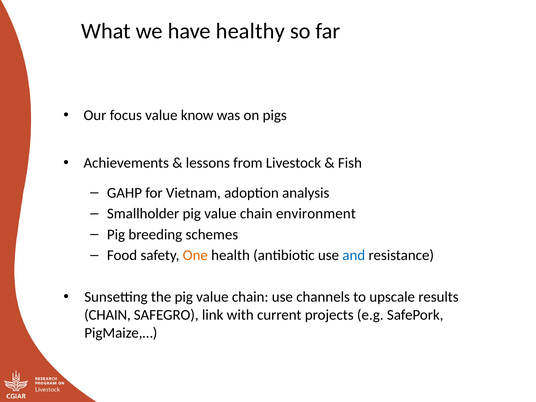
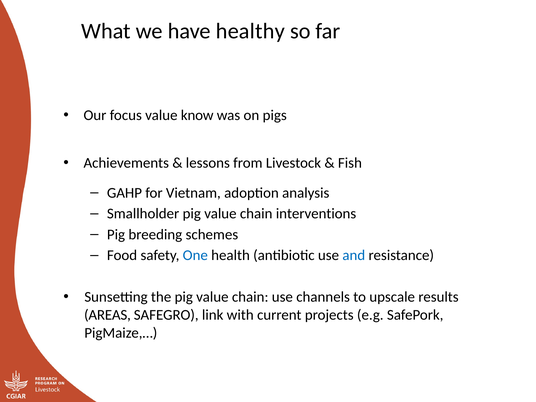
environment: environment -> interventions
One colour: orange -> blue
CHAIN at (107, 315): CHAIN -> AREAS
